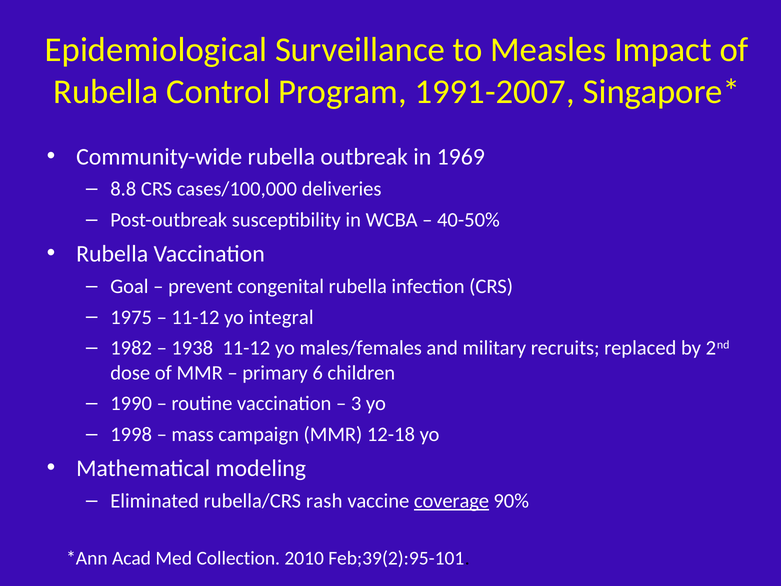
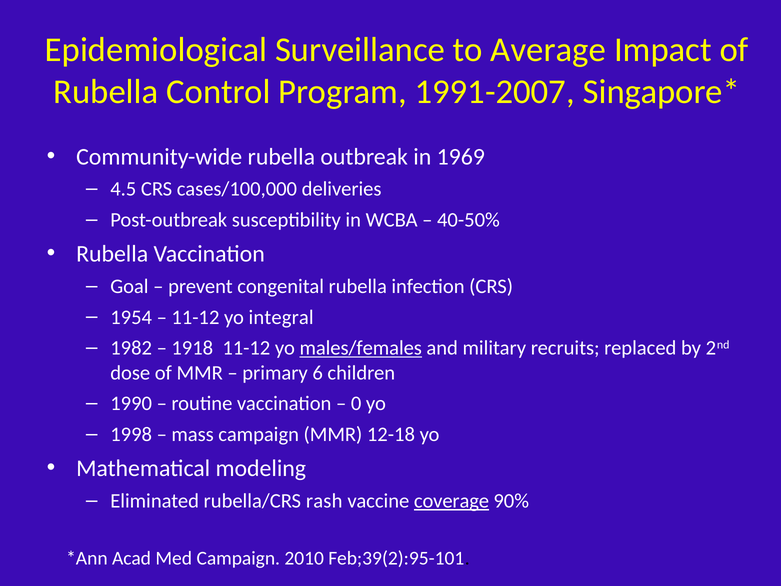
Measles: Measles -> Average
8.8: 8.8 -> 4.5
1975: 1975 -> 1954
1938: 1938 -> 1918
males/females underline: none -> present
3: 3 -> 0
Med Collection: Collection -> Campaign
